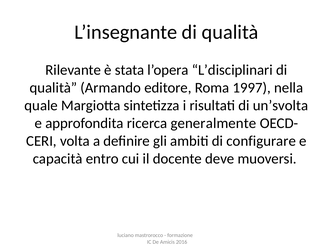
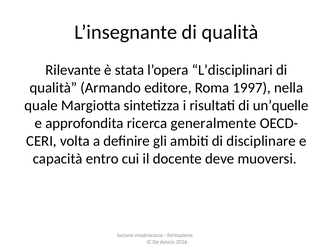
un’svolta: un’svolta -> un’quelle
configurare: configurare -> disciplinare
